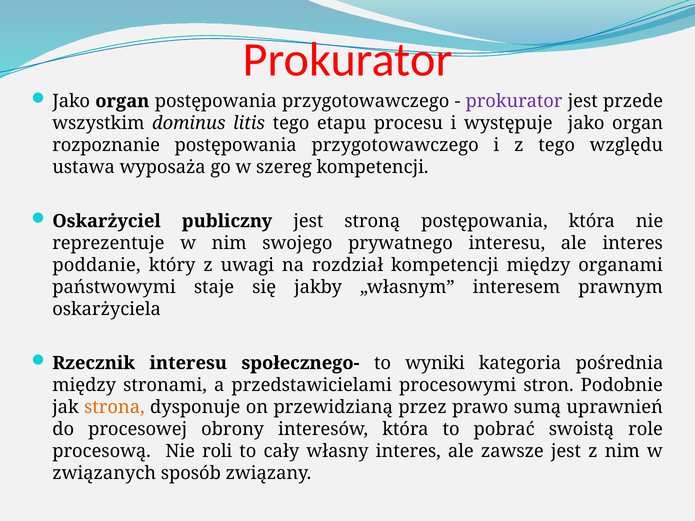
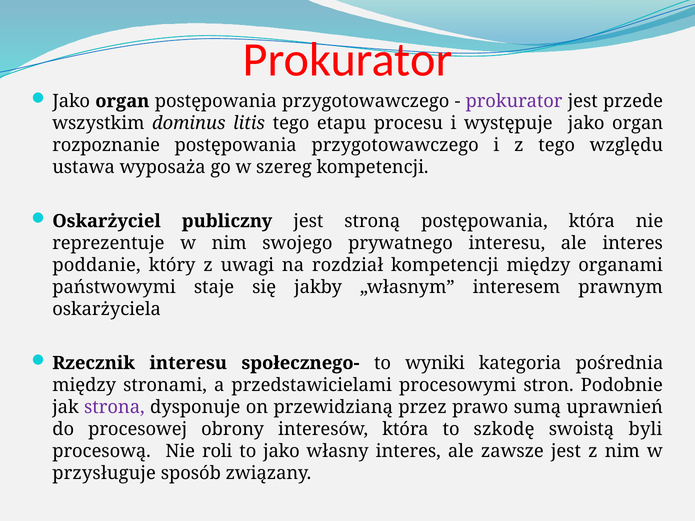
strona colour: orange -> purple
pobrać: pobrać -> szkodę
role: role -> byli
to cały: cały -> jako
związanych: związanych -> przysługuje
